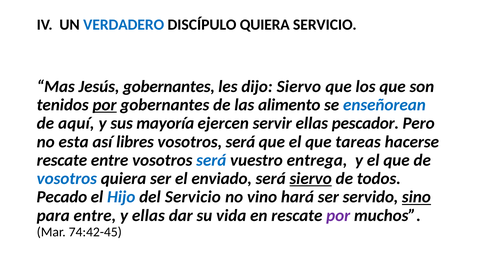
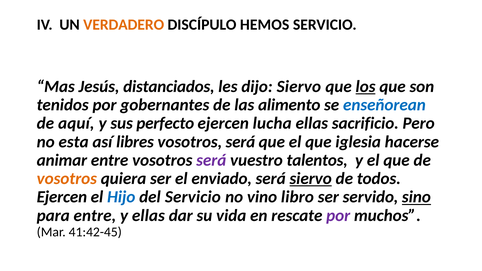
VERDADERO colour: blue -> orange
DISCÍPULO QUIERA: QUIERA -> HEMOS
Jesús gobernantes: gobernantes -> distanciados
los underline: none -> present
por at (105, 105) underline: present -> none
mayoría: mayoría -> perfecto
servir: servir -> lucha
pescador: pescador -> sacrificio
tareas: tareas -> iglesia
rescate at (62, 160): rescate -> animar
será at (211, 160) colour: blue -> purple
entrega: entrega -> talentos
vosotros at (67, 179) colour: blue -> orange
Pecado at (62, 197): Pecado -> Ejercen
hará: hará -> libro
74:42-45: 74:42-45 -> 41:42-45
